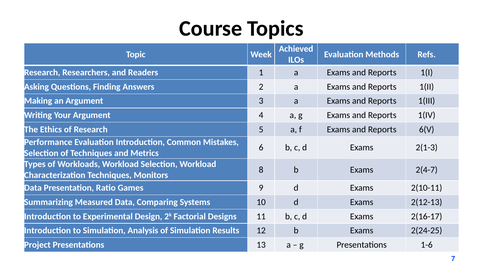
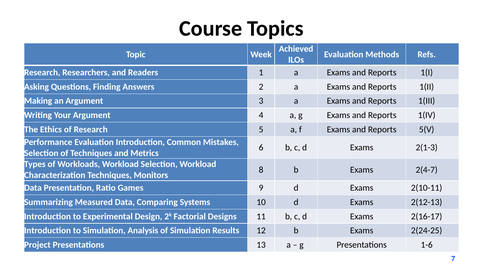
6(V: 6(V -> 5(V
